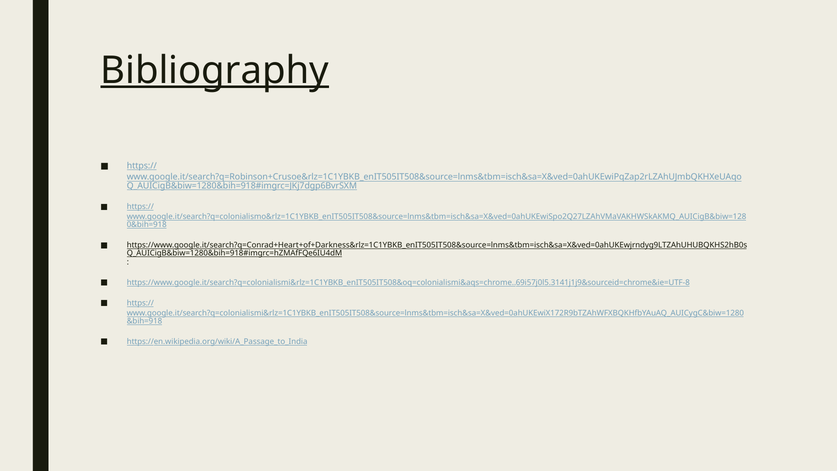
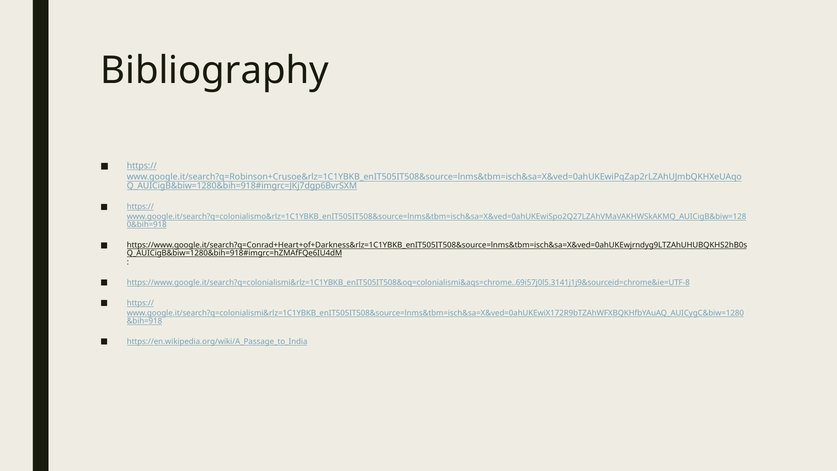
Bibliography underline: present -> none
